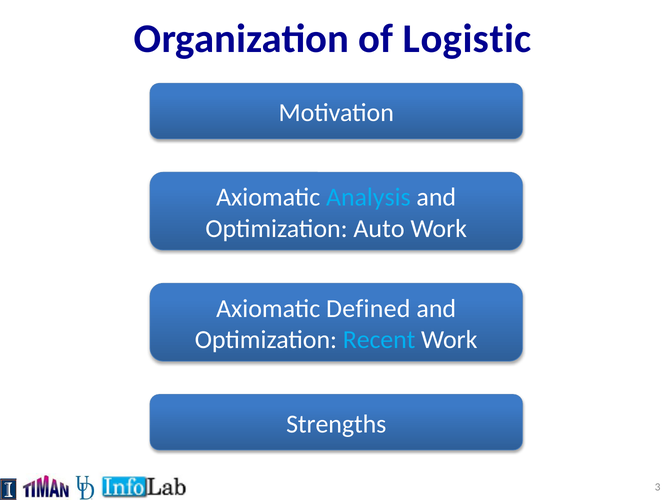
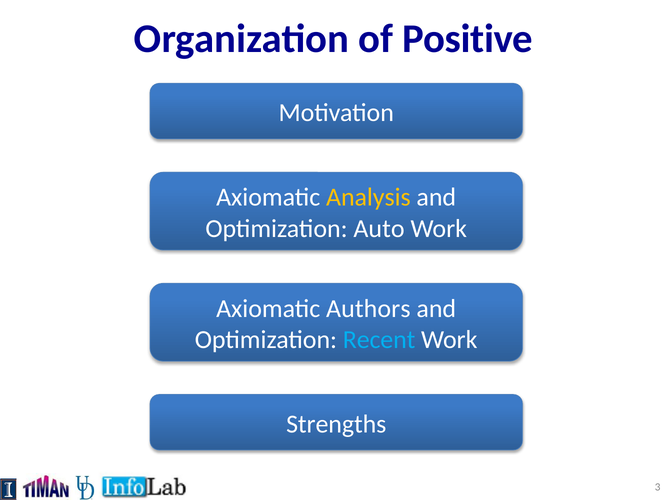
Logistic: Logistic -> Positive
Analysis colour: light blue -> yellow
Defined: Defined -> Authors
